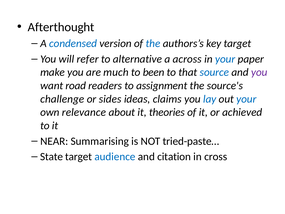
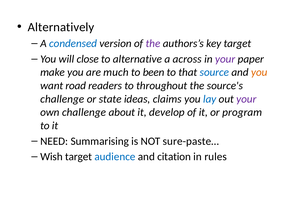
Afterthought: Afterthought -> Alternatively
the at (153, 43) colour: blue -> purple
refer: refer -> close
your at (225, 59) colour: blue -> purple
you at (259, 72) colour: purple -> orange
assignment: assignment -> throughout
sides: sides -> state
your at (246, 99) colour: blue -> purple
own relevance: relevance -> challenge
theories: theories -> develop
achieved: achieved -> program
NEAR: NEAR -> NEED
tried-paste…: tried-paste… -> sure-paste…
State: State -> Wish
cross: cross -> rules
